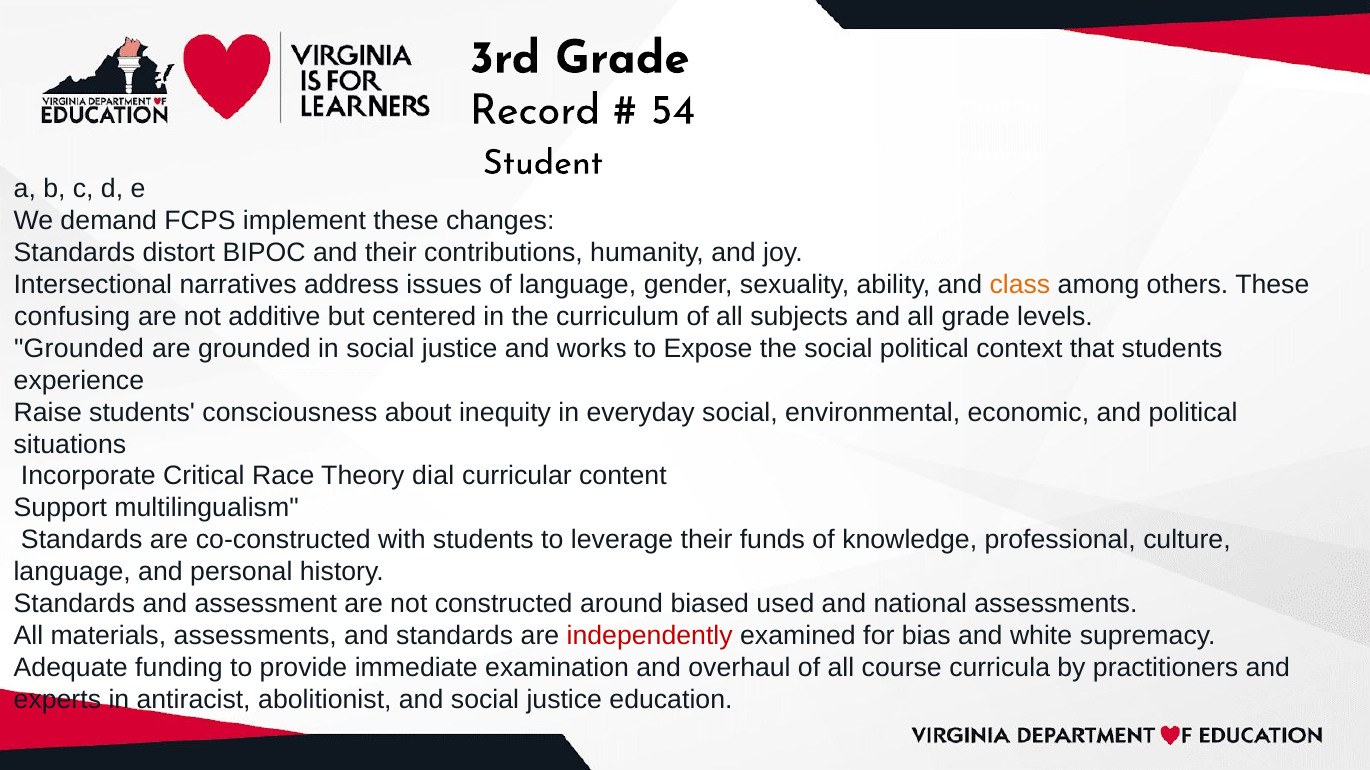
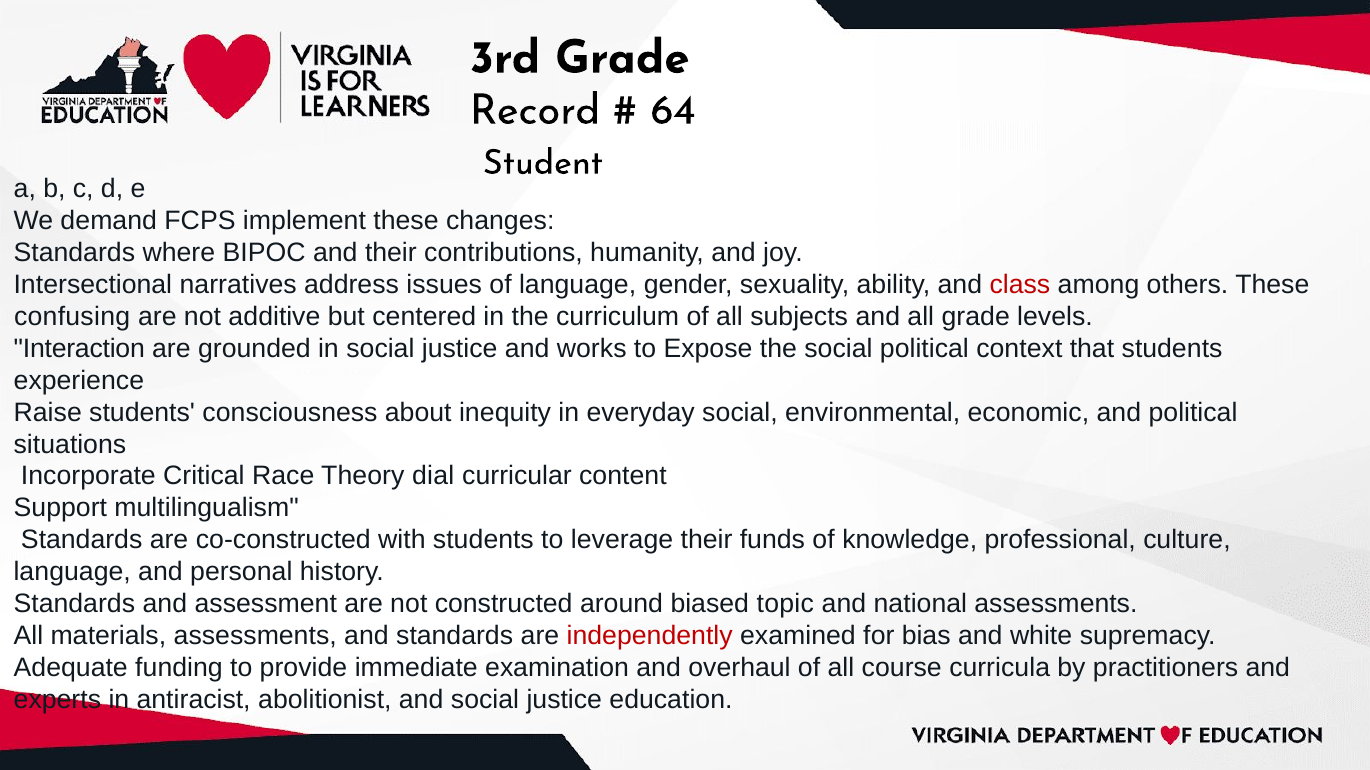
54: 54 -> 64
distort: distort -> where
class colour: orange -> red
Grounded at (79, 349): Grounded -> Interaction
used: used -> topic
